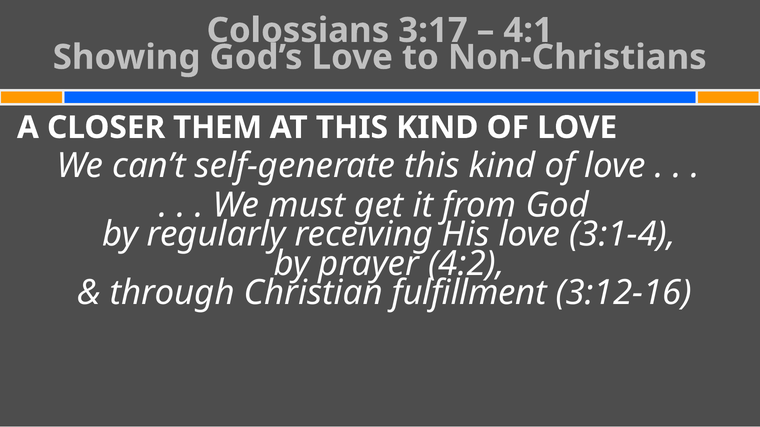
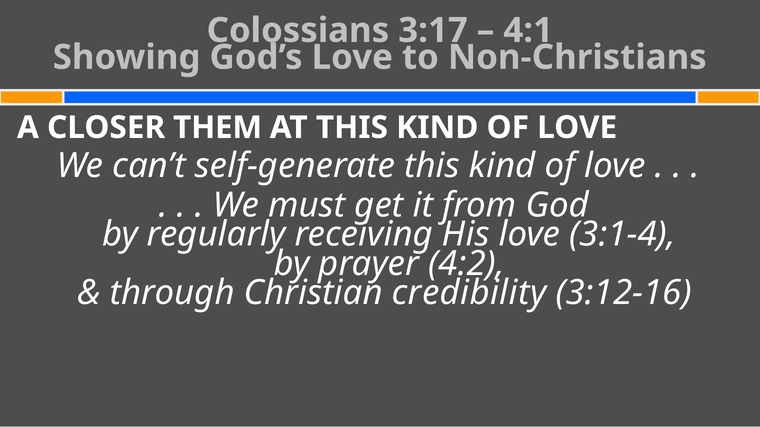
fulfillment: fulfillment -> credibility
